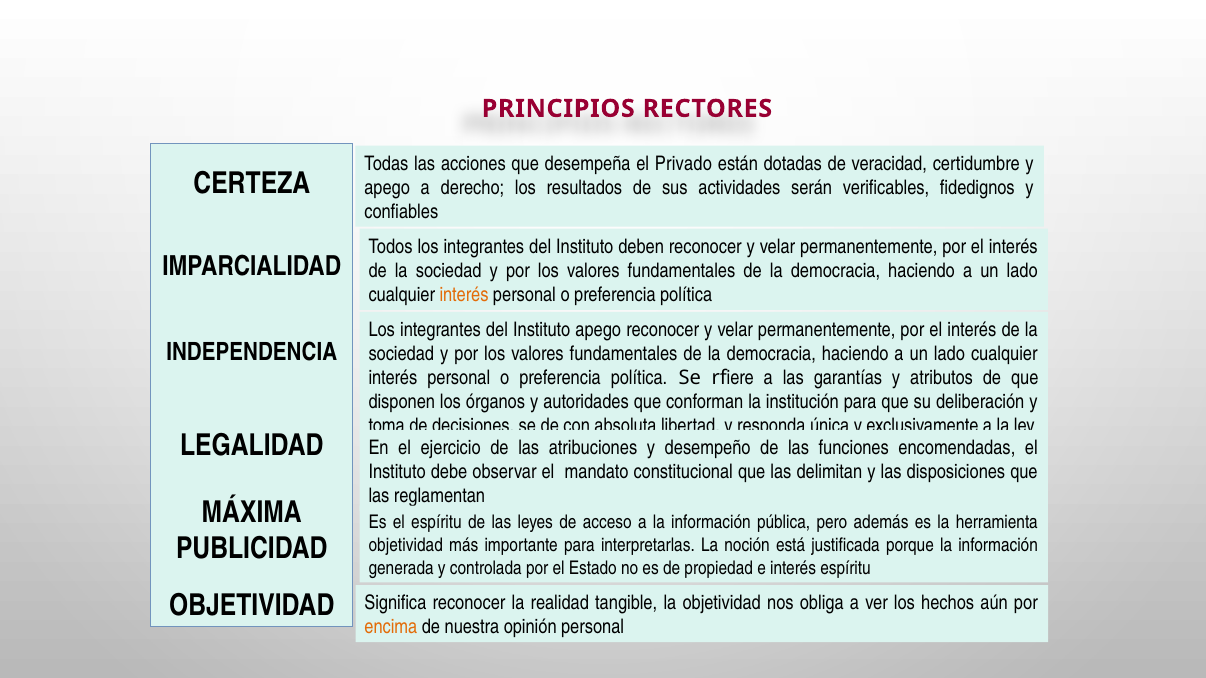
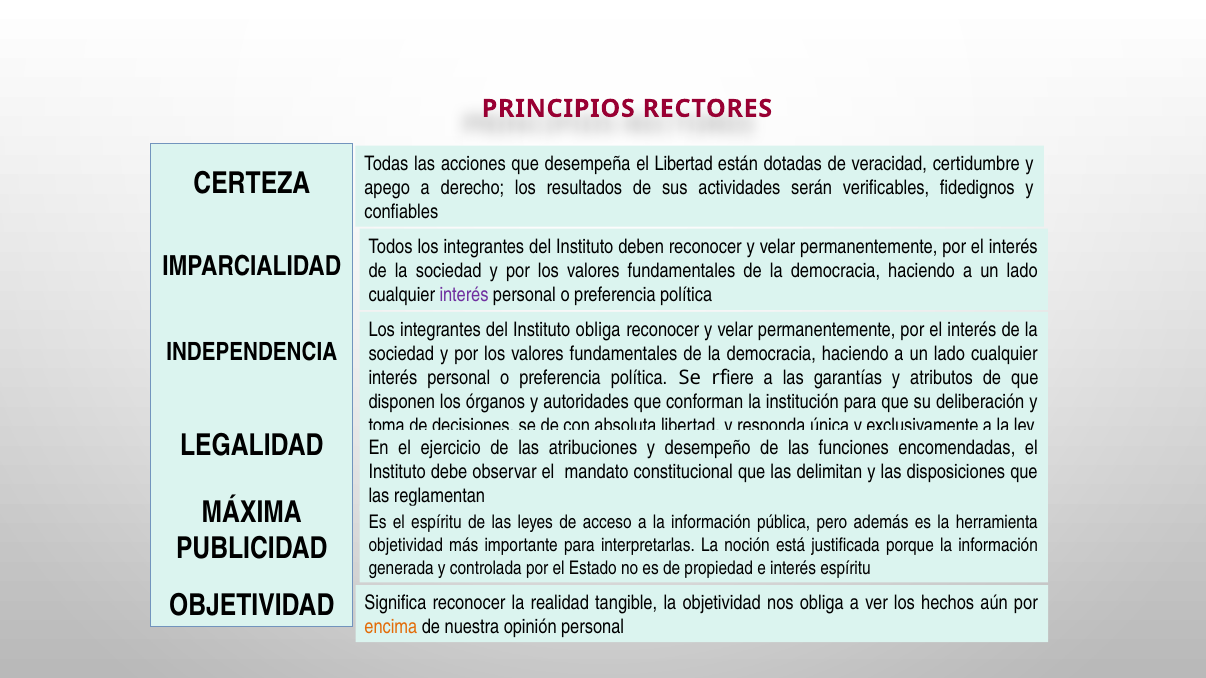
el Privado: Privado -> Libertad
interés at (464, 295) colour: orange -> purple
Instituto apego: apego -> obliga
